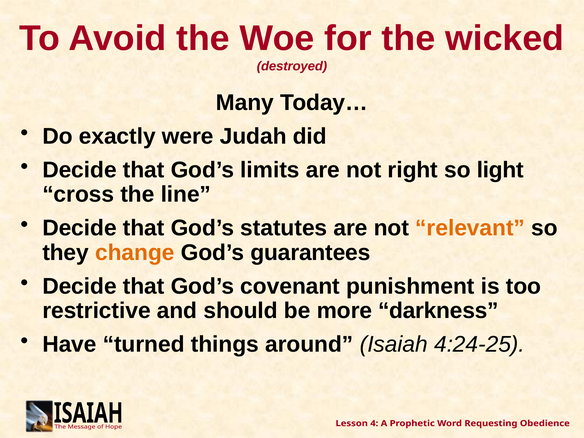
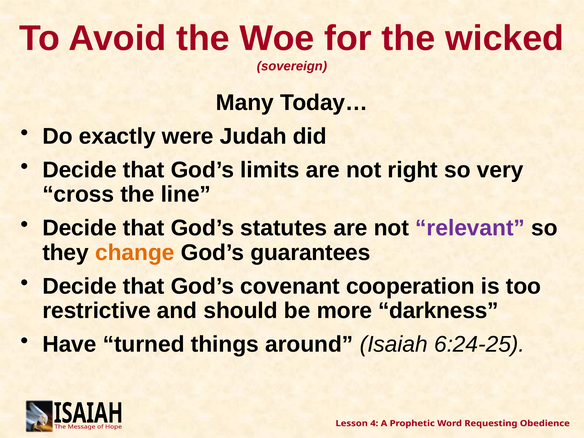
destroyed: destroyed -> sovereign
light: light -> very
relevant colour: orange -> purple
punishment: punishment -> cooperation
4:24-25: 4:24-25 -> 6:24-25
